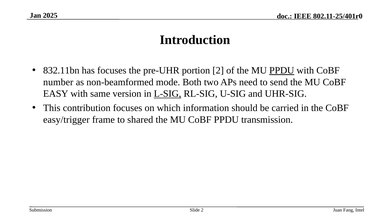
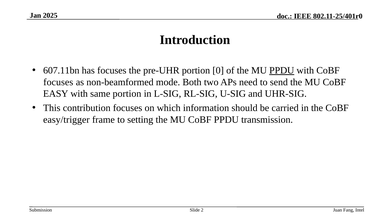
832.11bn: 832.11bn -> 607.11bn
portion 2: 2 -> 0
number at (58, 82): number -> focuses
same version: version -> portion
L-SIG underline: present -> none
shared: shared -> setting
